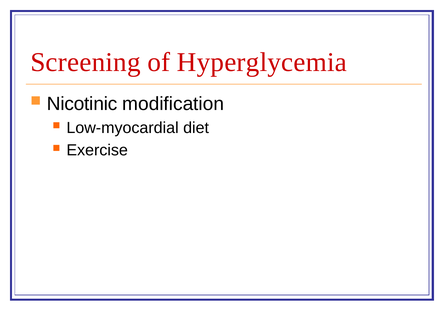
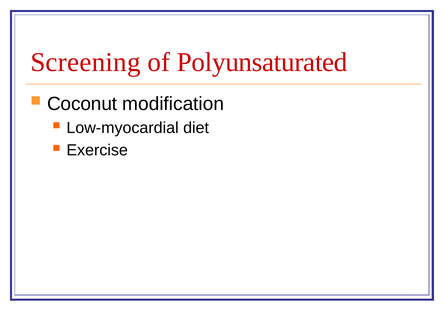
Hyperglycemia: Hyperglycemia -> Polyunsaturated
Nicotinic: Nicotinic -> Coconut
